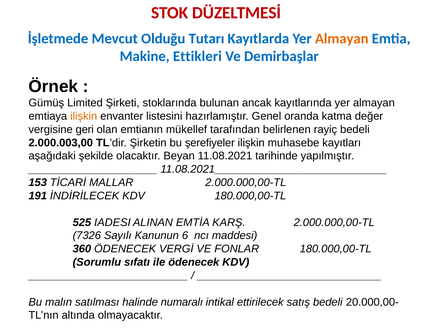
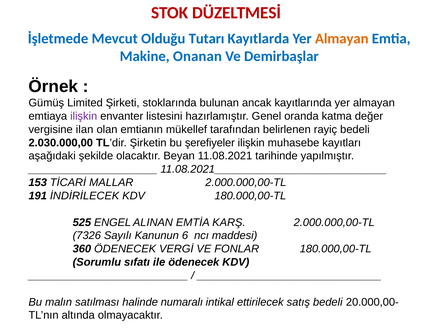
Ettikleri: Ettikleri -> Onanan
ilişkin at (84, 116) colour: orange -> purple
geri: geri -> ilan
2.000.003,00: 2.000.003,00 -> 2.030.000,00
IADESI: IADESI -> ENGEL
